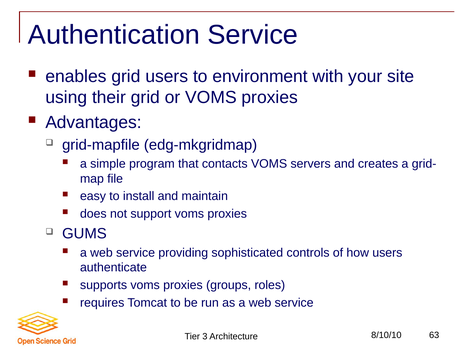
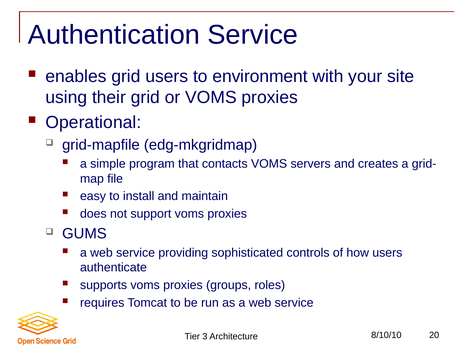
Advantages: Advantages -> Operational
63: 63 -> 20
